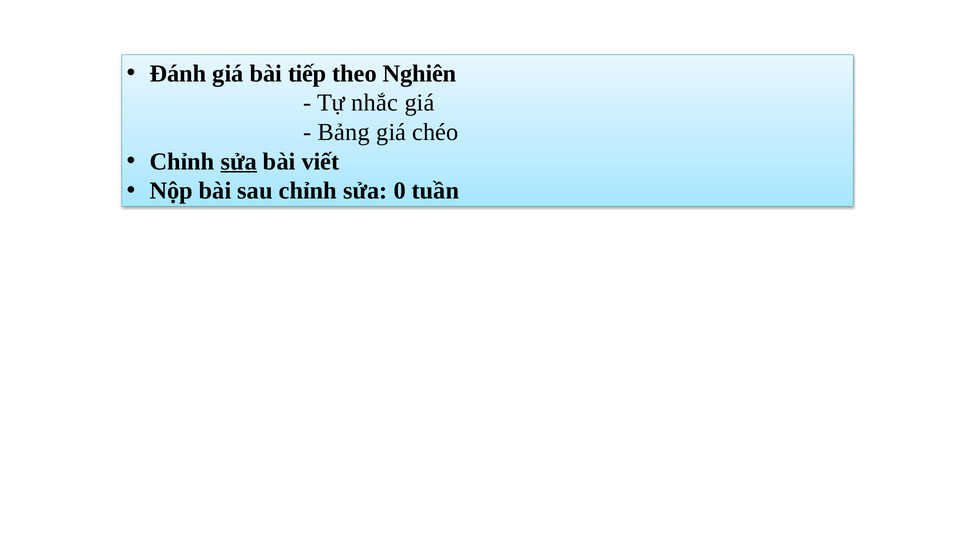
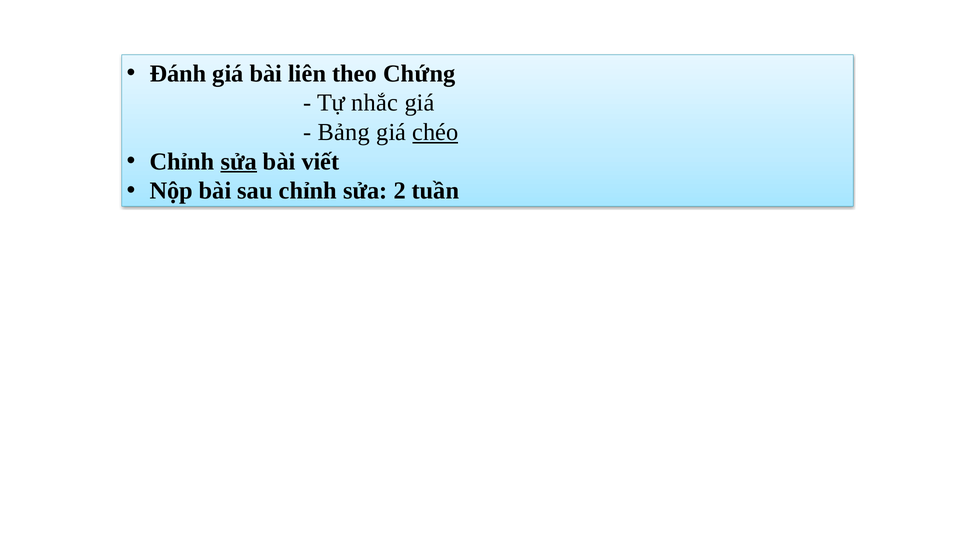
tiếp: tiếp -> liên
Nghiên: Nghiên -> Chứng
chéo underline: none -> present
0: 0 -> 2
